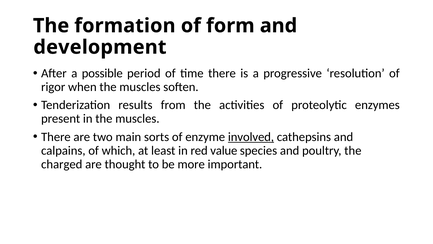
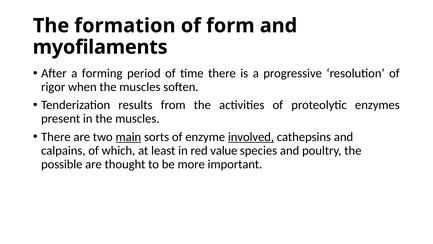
development: development -> myofilaments
possible: possible -> forming
main underline: none -> present
charged: charged -> possible
